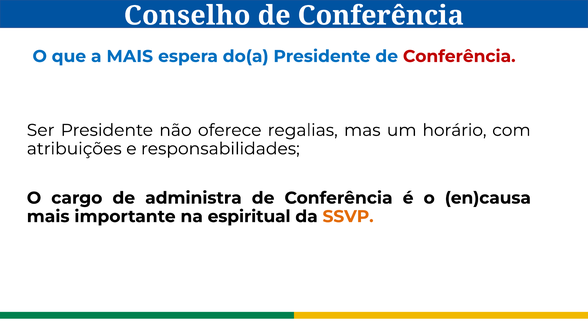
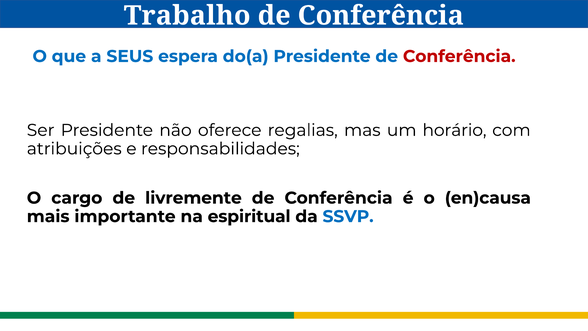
Conselho: Conselho -> Trabalho
a MAIS: MAIS -> SEUS
administra: administra -> livremente
SSVP colour: orange -> blue
